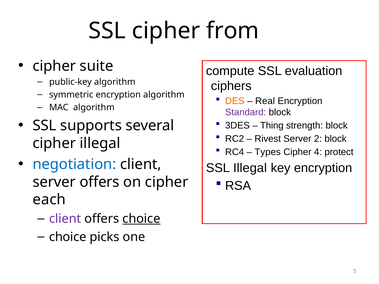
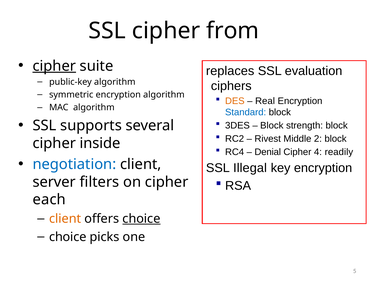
cipher at (54, 66) underline: none -> present
compute: compute -> replaces
Standard colour: purple -> blue
Thing at (272, 126): Thing -> Block
Rivest Server: Server -> Middle
cipher illegal: illegal -> inside
Types: Types -> Denial
protect: protect -> readily
server offers: offers -> filters
client at (65, 219) colour: purple -> orange
